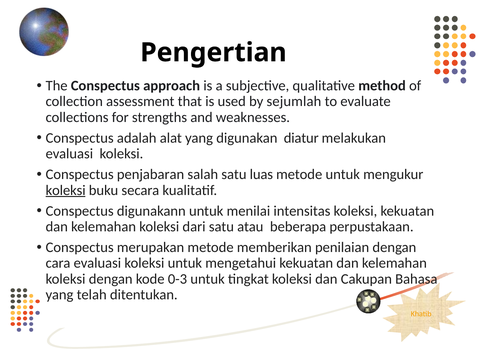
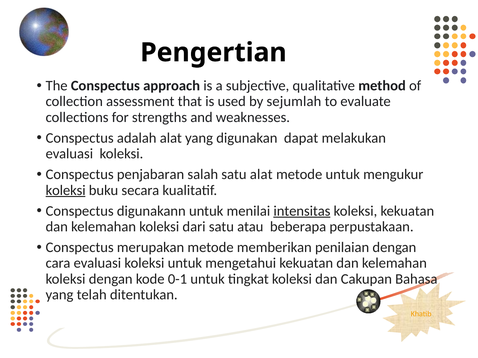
diatur: diatur -> dapat
satu luas: luas -> alat
intensitas underline: none -> present
0-3: 0-3 -> 0-1
